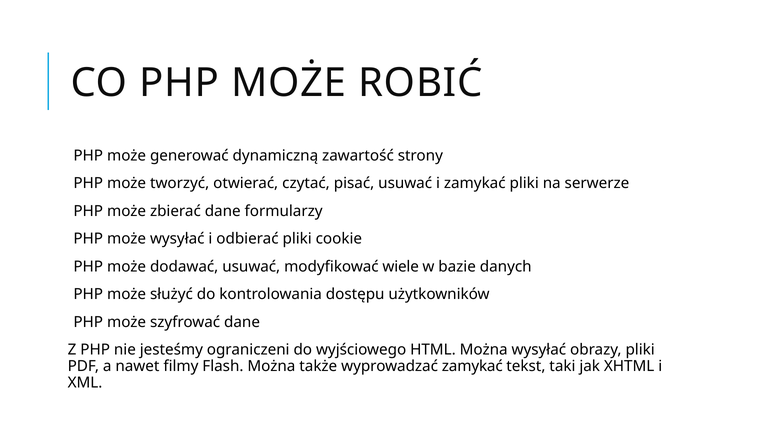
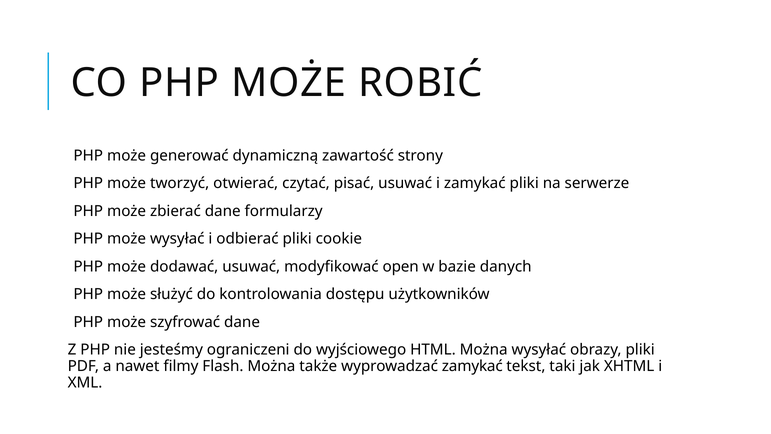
wiele: wiele -> open
